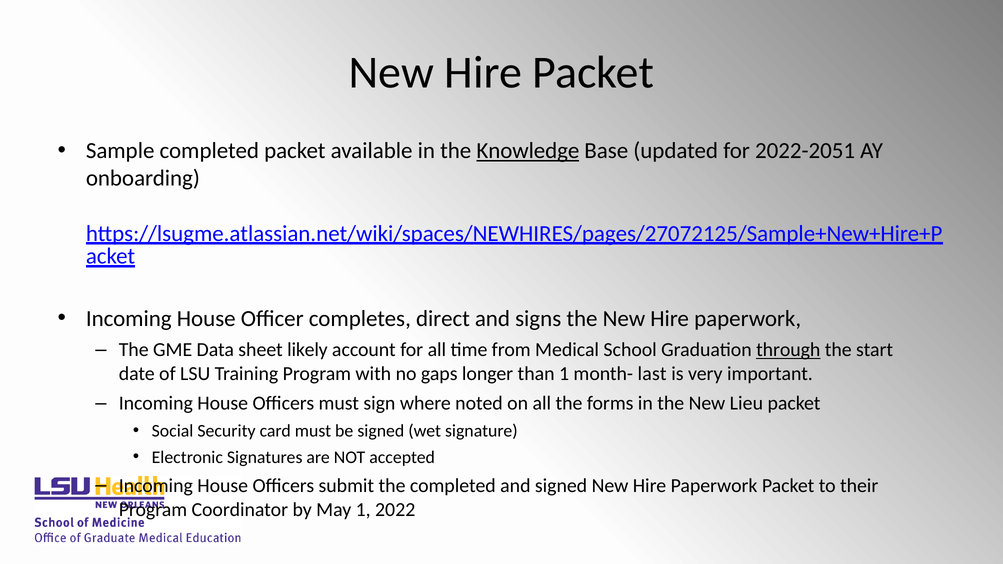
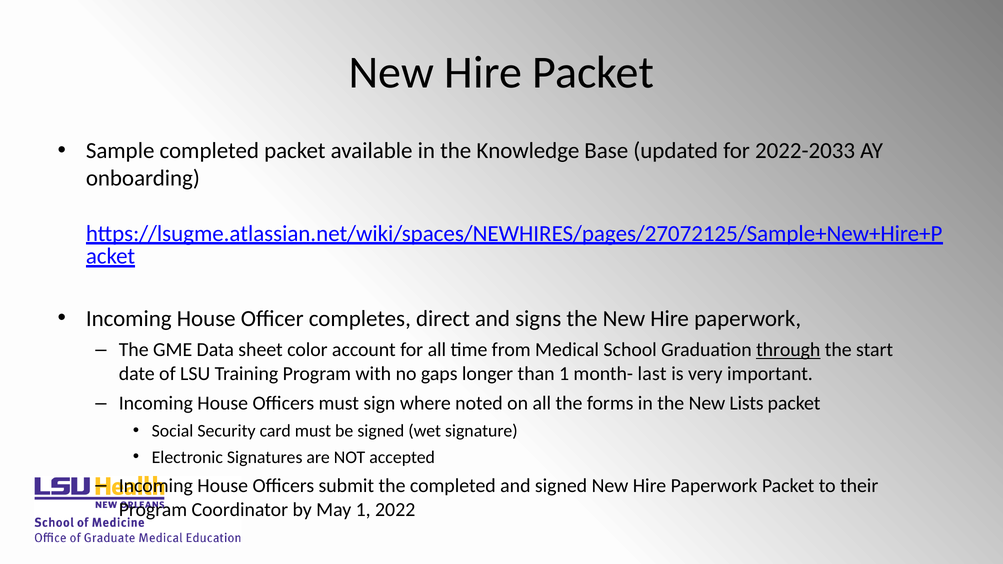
Knowledge underline: present -> none
2022-2051: 2022-2051 -> 2022-2033
likely: likely -> color
Lieu: Lieu -> Lists
